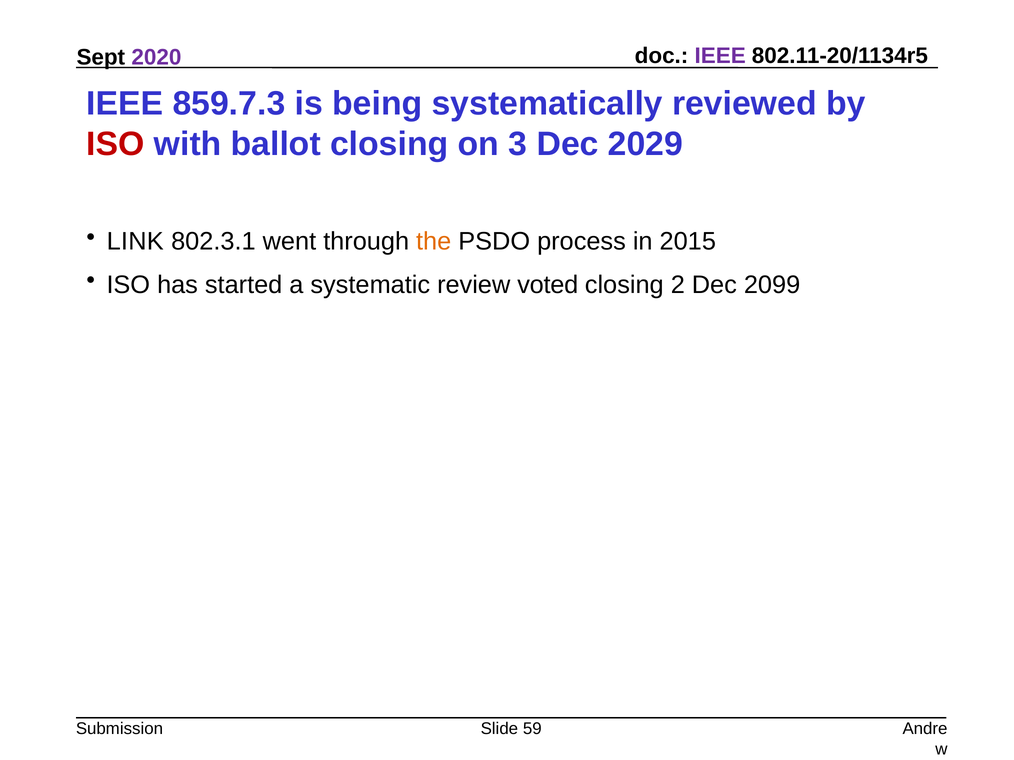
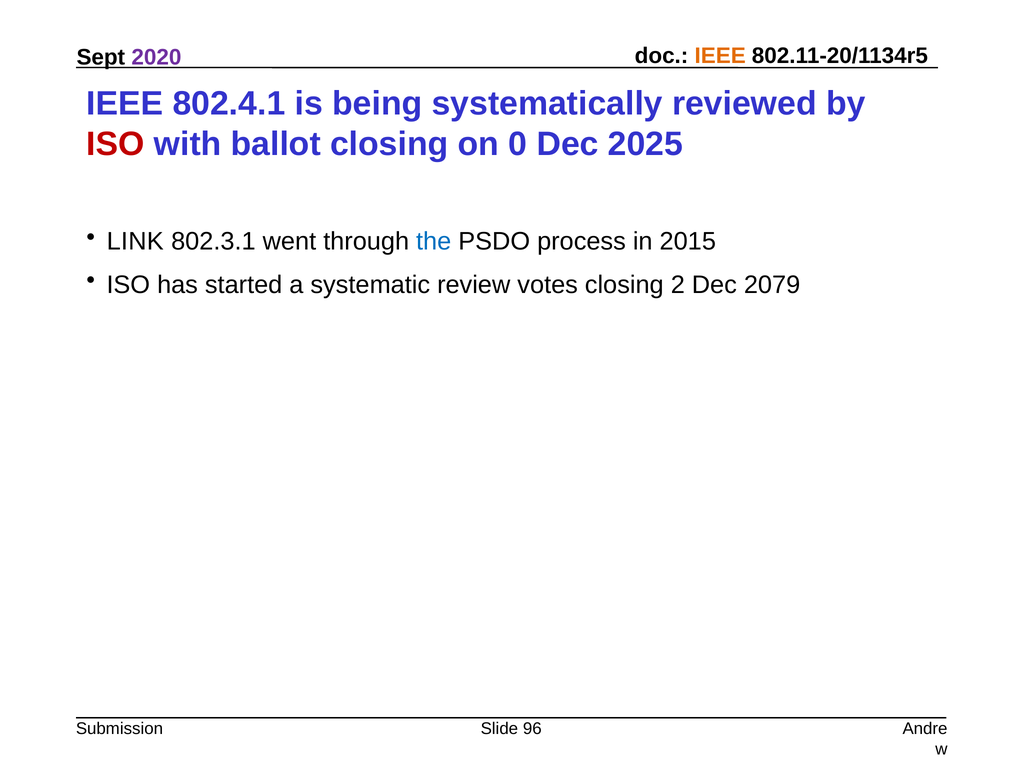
IEEE at (720, 56) colour: purple -> orange
859.7.3: 859.7.3 -> 802.4.1
3: 3 -> 0
2029: 2029 -> 2025
the colour: orange -> blue
voted: voted -> votes
2099: 2099 -> 2079
59: 59 -> 96
